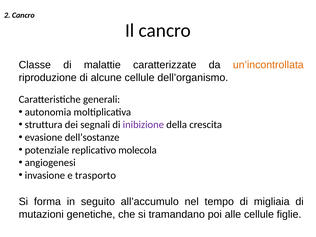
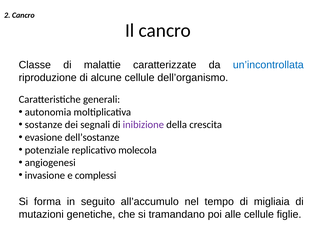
un’incontrollata colour: orange -> blue
struttura: struttura -> sostanze
trasporto: trasporto -> complessi
